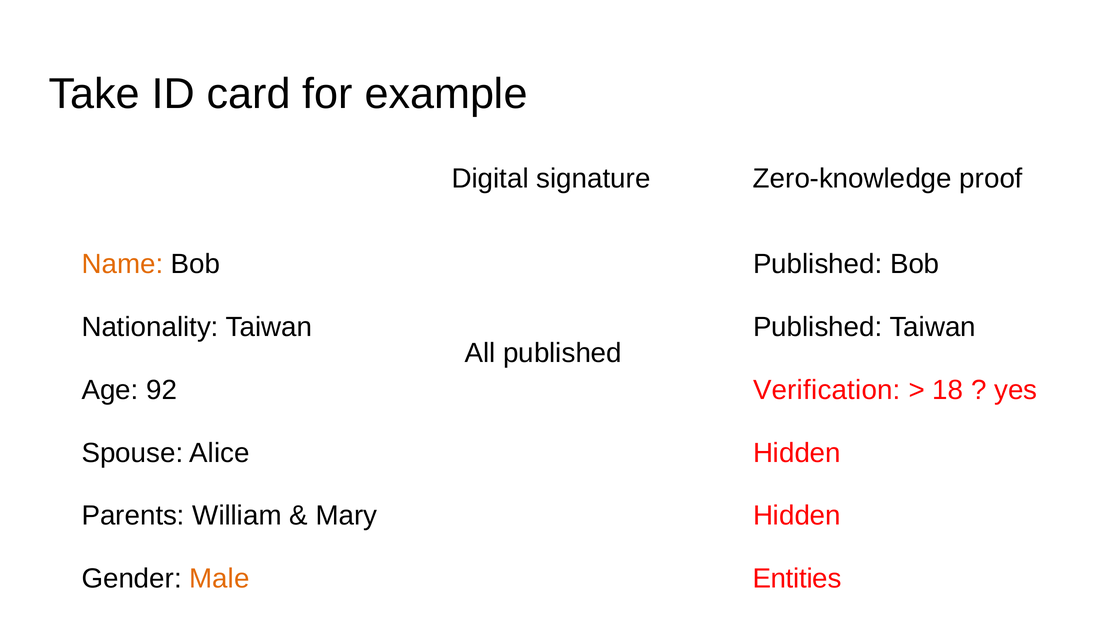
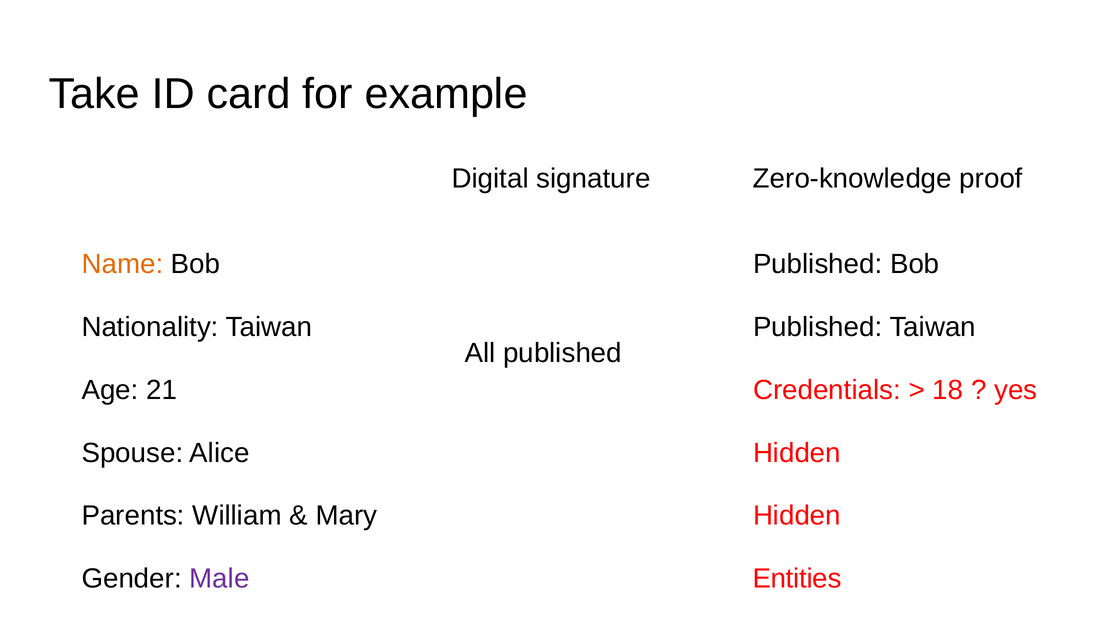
92: 92 -> 21
Verification: Verification -> Credentials
Male colour: orange -> purple
